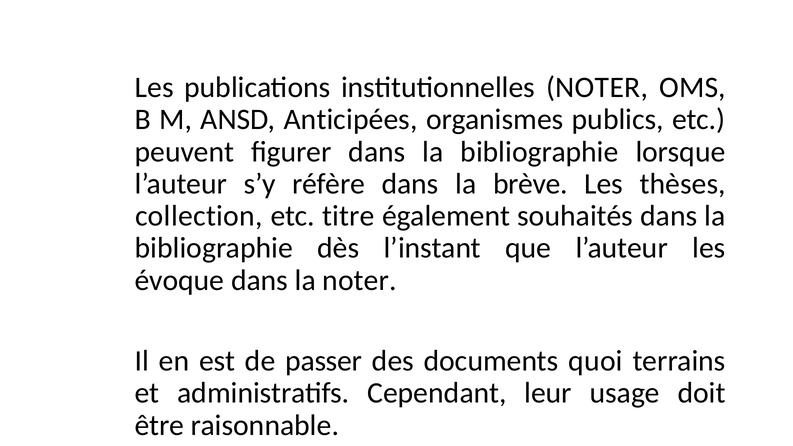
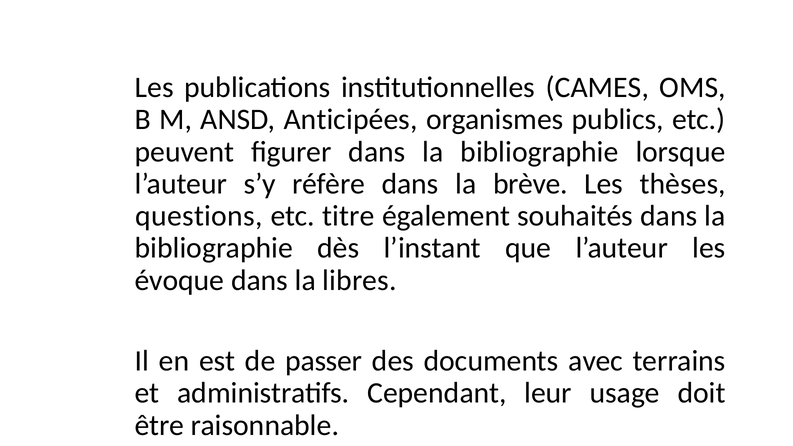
institutionnelles NOTER: NOTER -> CAMES
collection: collection -> questions
la noter: noter -> libres
quoi: quoi -> avec
